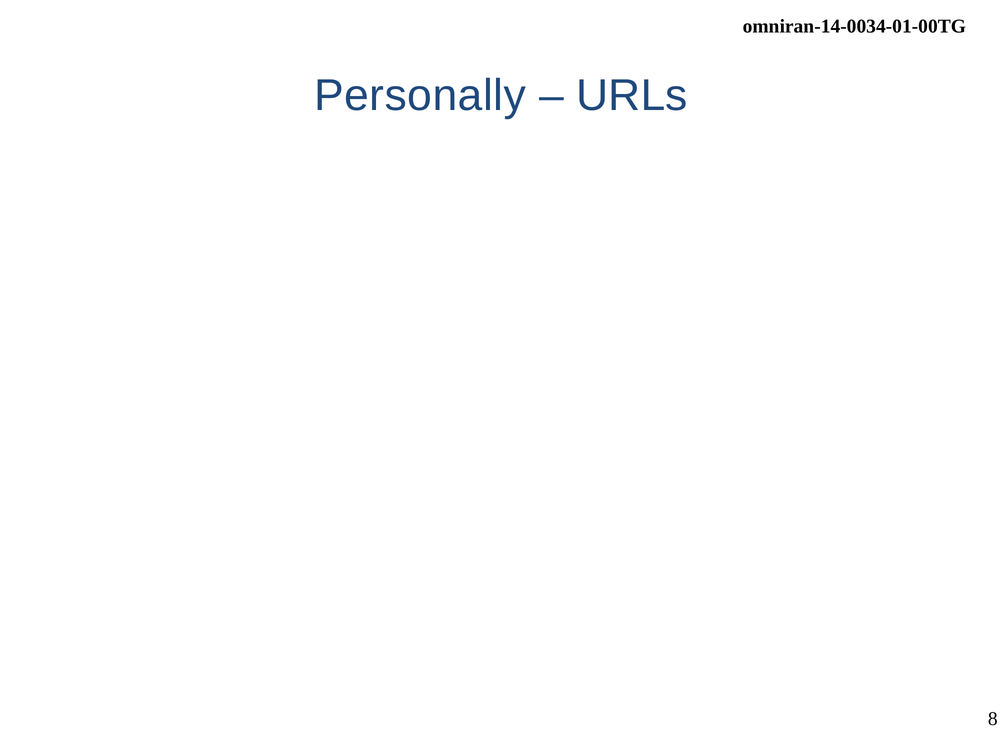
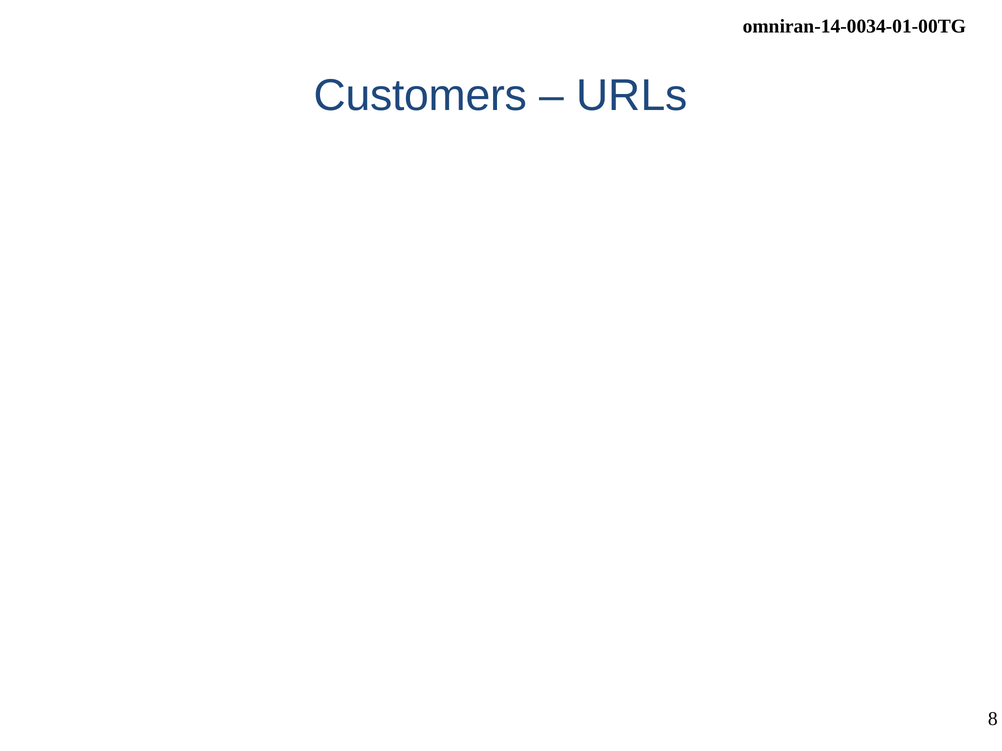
Personally: Personally -> Customers
